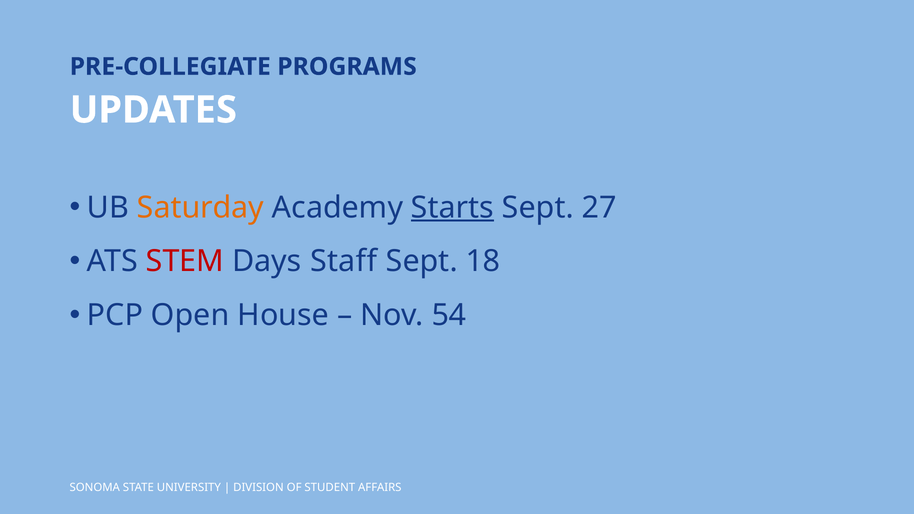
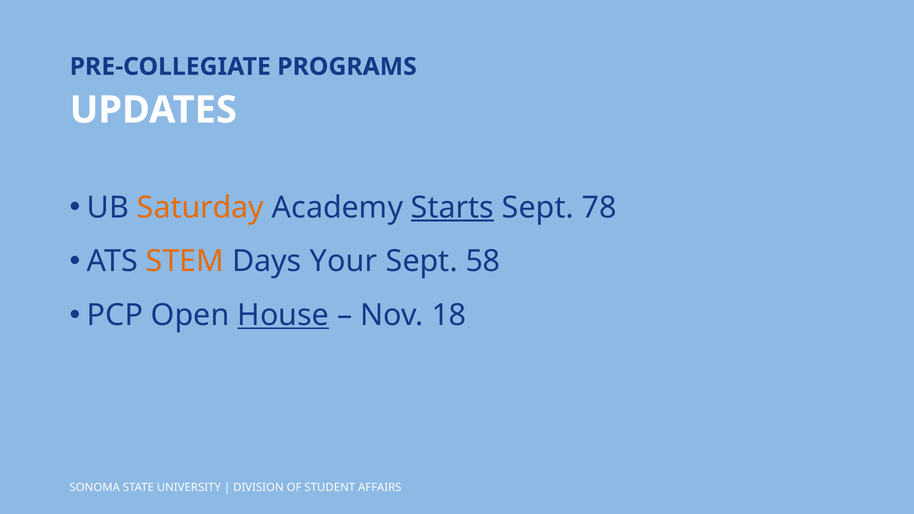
27: 27 -> 78
STEM colour: red -> orange
Staff: Staff -> Your
18: 18 -> 58
House underline: none -> present
54: 54 -> 18
